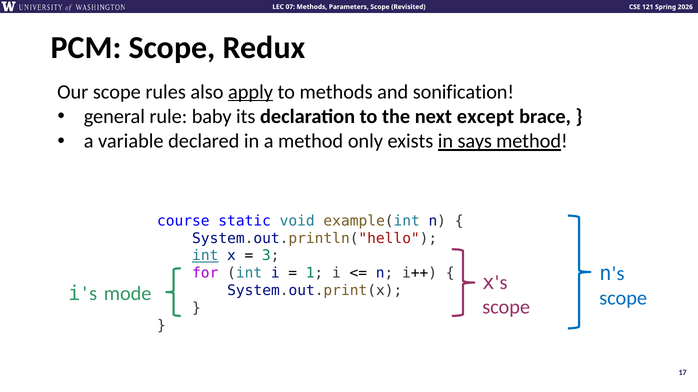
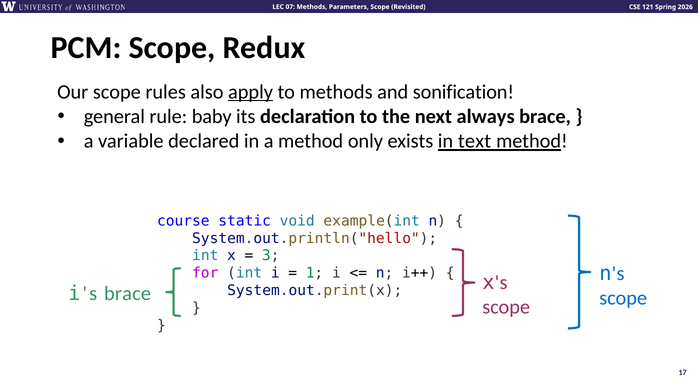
except: except -> always
says: says -> text
int at (205, 256) underline: present -> none
i's mode: mode -> brace
